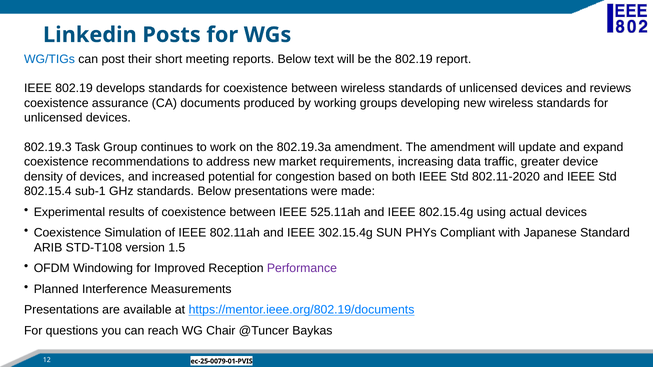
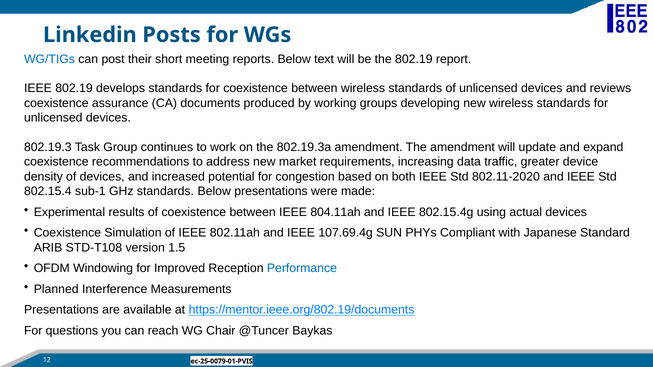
525.11ah: 525.11ah -> 804.11ah
302.15.4g: 302.15.4g -> 107.69.4g
Performance colour: purple -> blue
